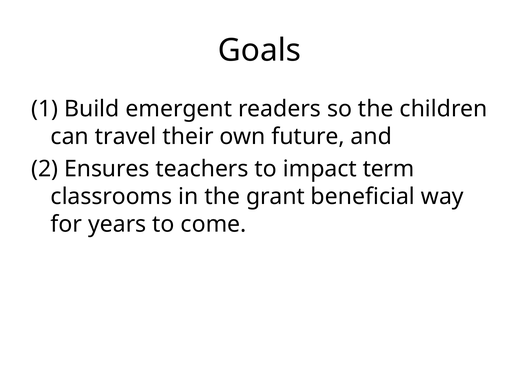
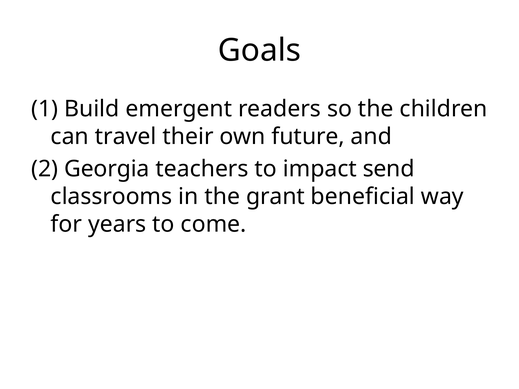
Ensures: Ensures -> Georgia
term: term -> send
